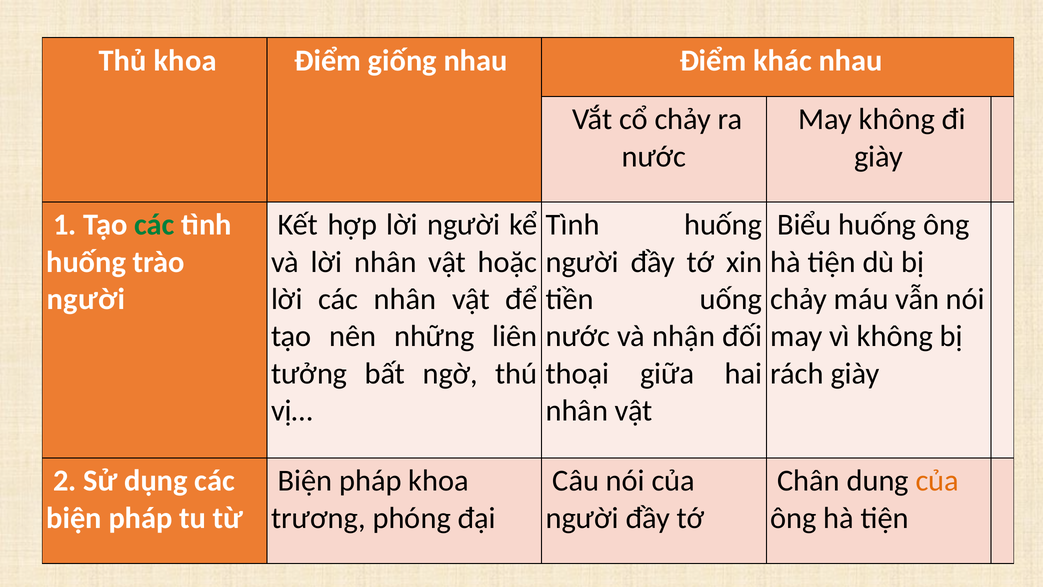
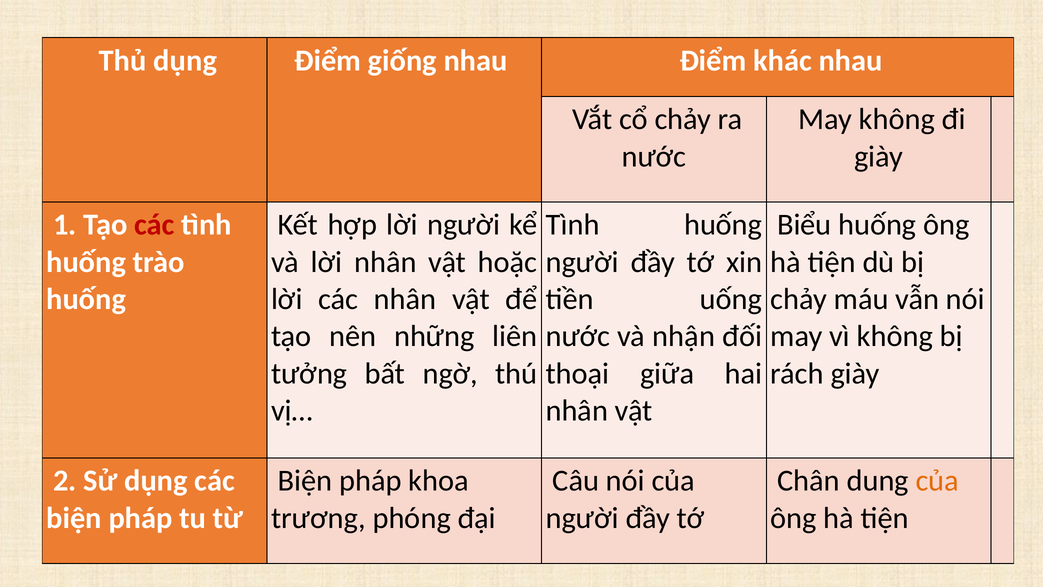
Thủ khoa: khoa -> dụng
các at (154, 225) colour: green -> red
người at (86, 299): người -> huống
